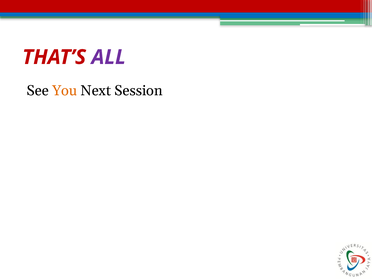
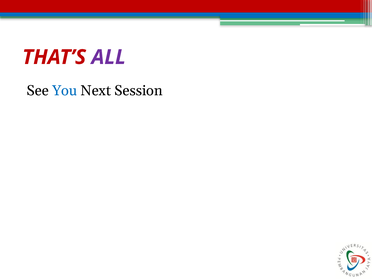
You colour: orange -> blue
